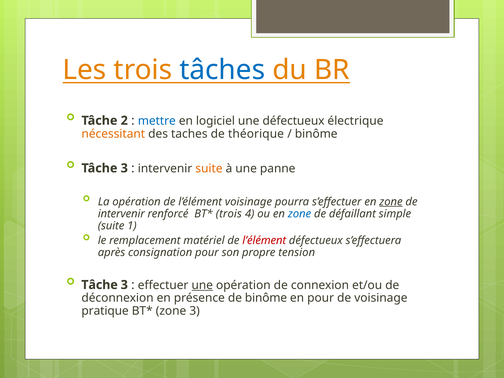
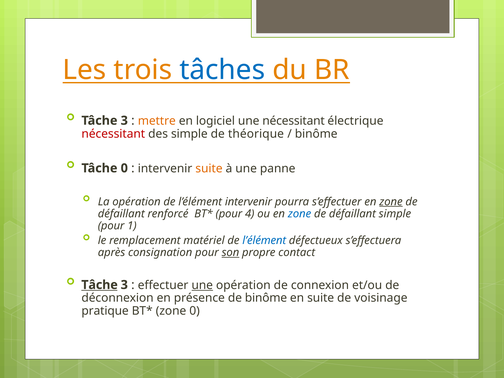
2 at (124, 121): 2 -> 3
mettre colour: blue -> orange
une défectueux: défectueux -> nécessitant
nécessitant at (113, 134) colour: orange -> red
des taches: taches -> simple
3 at (124, 168): 3 -> 0
l’élément voisinage: voisinage -> intervenir
intervenir at (121, 214): intervenir -> défaillant
trois at (229, 214): trois -> pour
suite at (111, 226): suite -> pour
l’élément at (264, 241) colour: red -> blue
son underline: none -> present
tension: tension -> contact
Tâche at (100, 285) underline: none -> present
en pour: pour -> suite
zone 3: 3 -> 0
